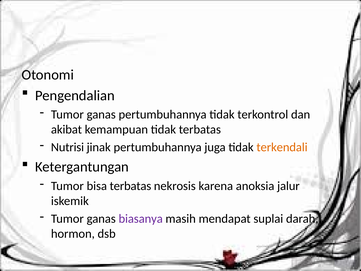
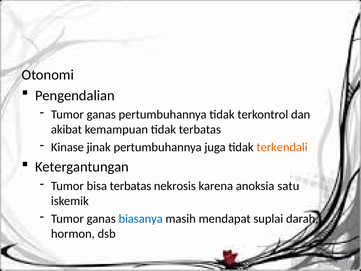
Nutrisi: Nutrisi -> Kinase
jalur: jalur -> satu
biasanya colour: purple -> blue
